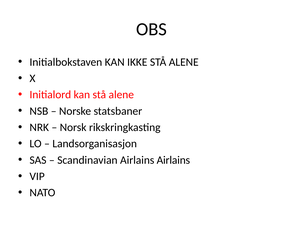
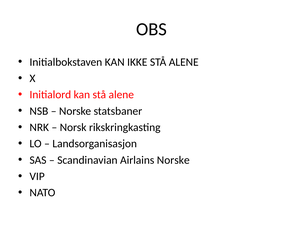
Airlains Airlains: Airlains -> Norske
